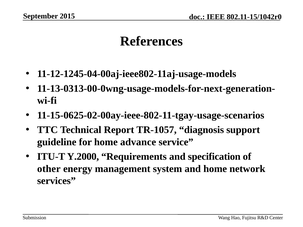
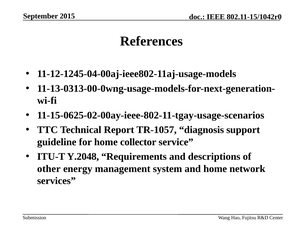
advance: advance -> collector
Y.2000: Y.2000 -> Y.2048
specification: specification -> descriptions
